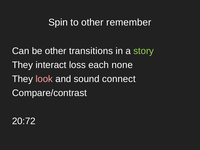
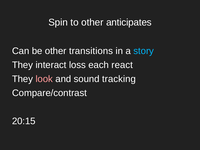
remember: remember -> anticipates
story colour: light green -> light blue
none: none -> react
connect: connect -> tracking
20:72: 20:72 -> 20:15
